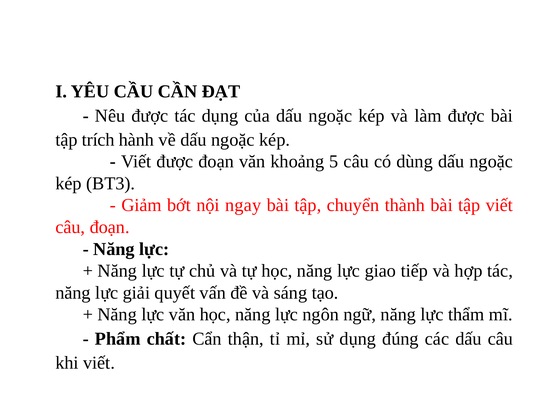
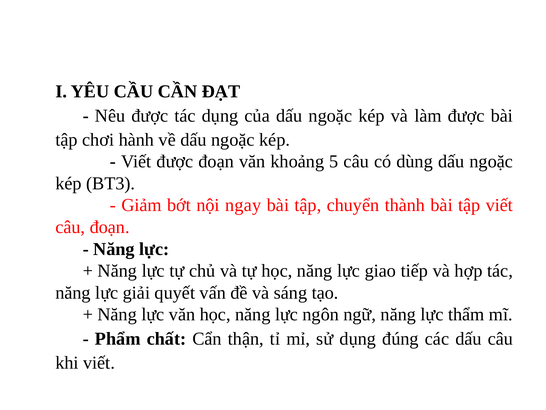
trích: trích -> chơi
